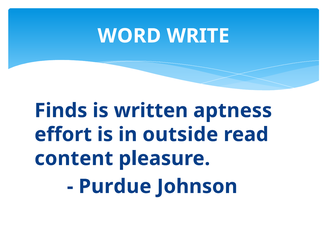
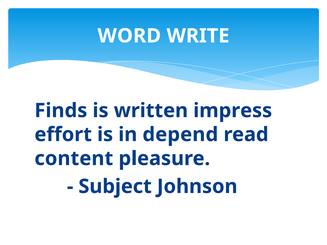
aptness: aptness -> impress
outside: outside -> depend
Purdue: Purdue -> Subject
